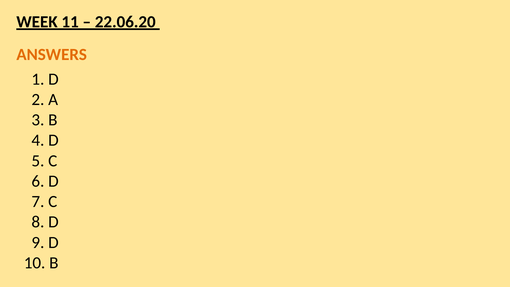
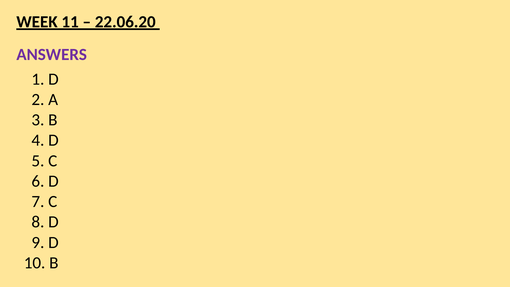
ANSWERS colour: orange -> purple
